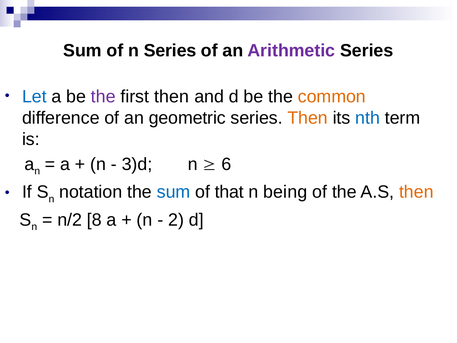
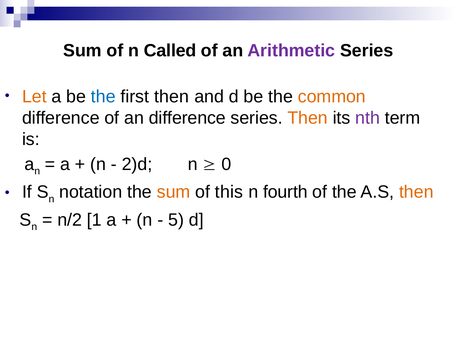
n Series: Series -> Called
Let colour: blue -> orange
the at (103, 97) colour: purple -> blue
an geometric: geometric -> difference
nth colour: blue -> purple
3)d: 3)d -> 2)d
6: 6 -> 0
sum at (174, 192) colour: blue -> orange
that: that -> this
being: being -> fourth
8: 8 -> 1
2: 2 -> 5
